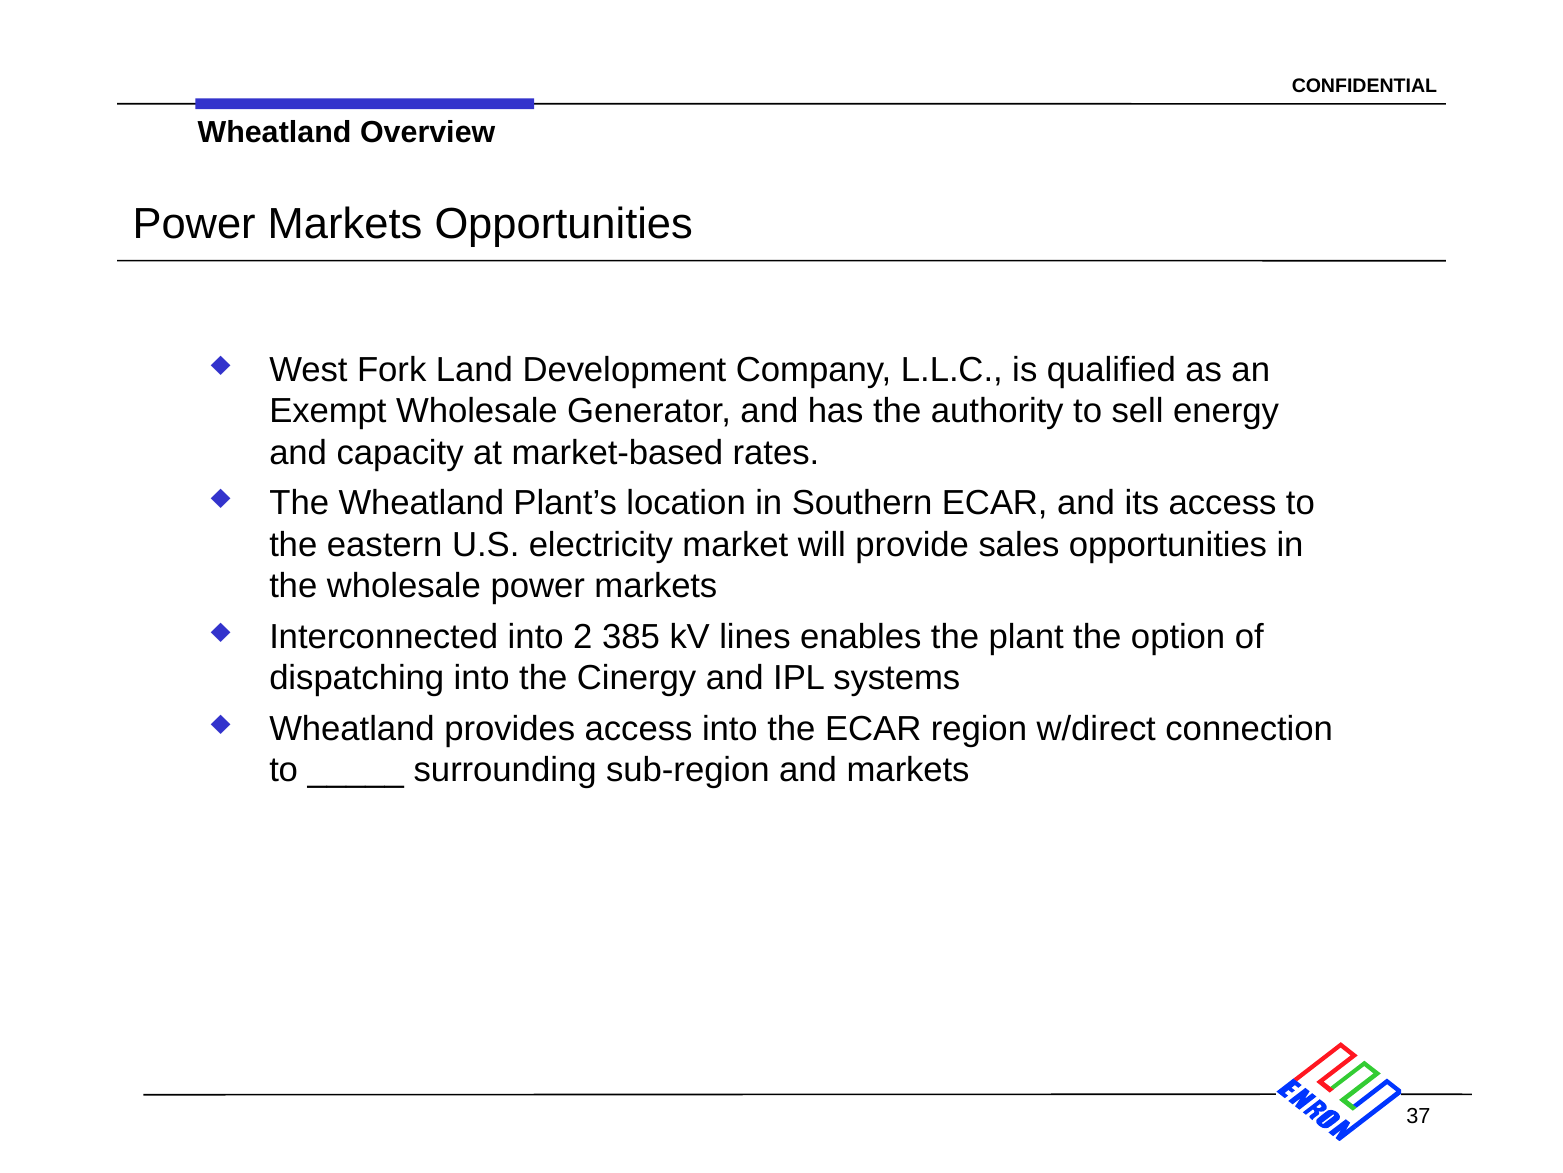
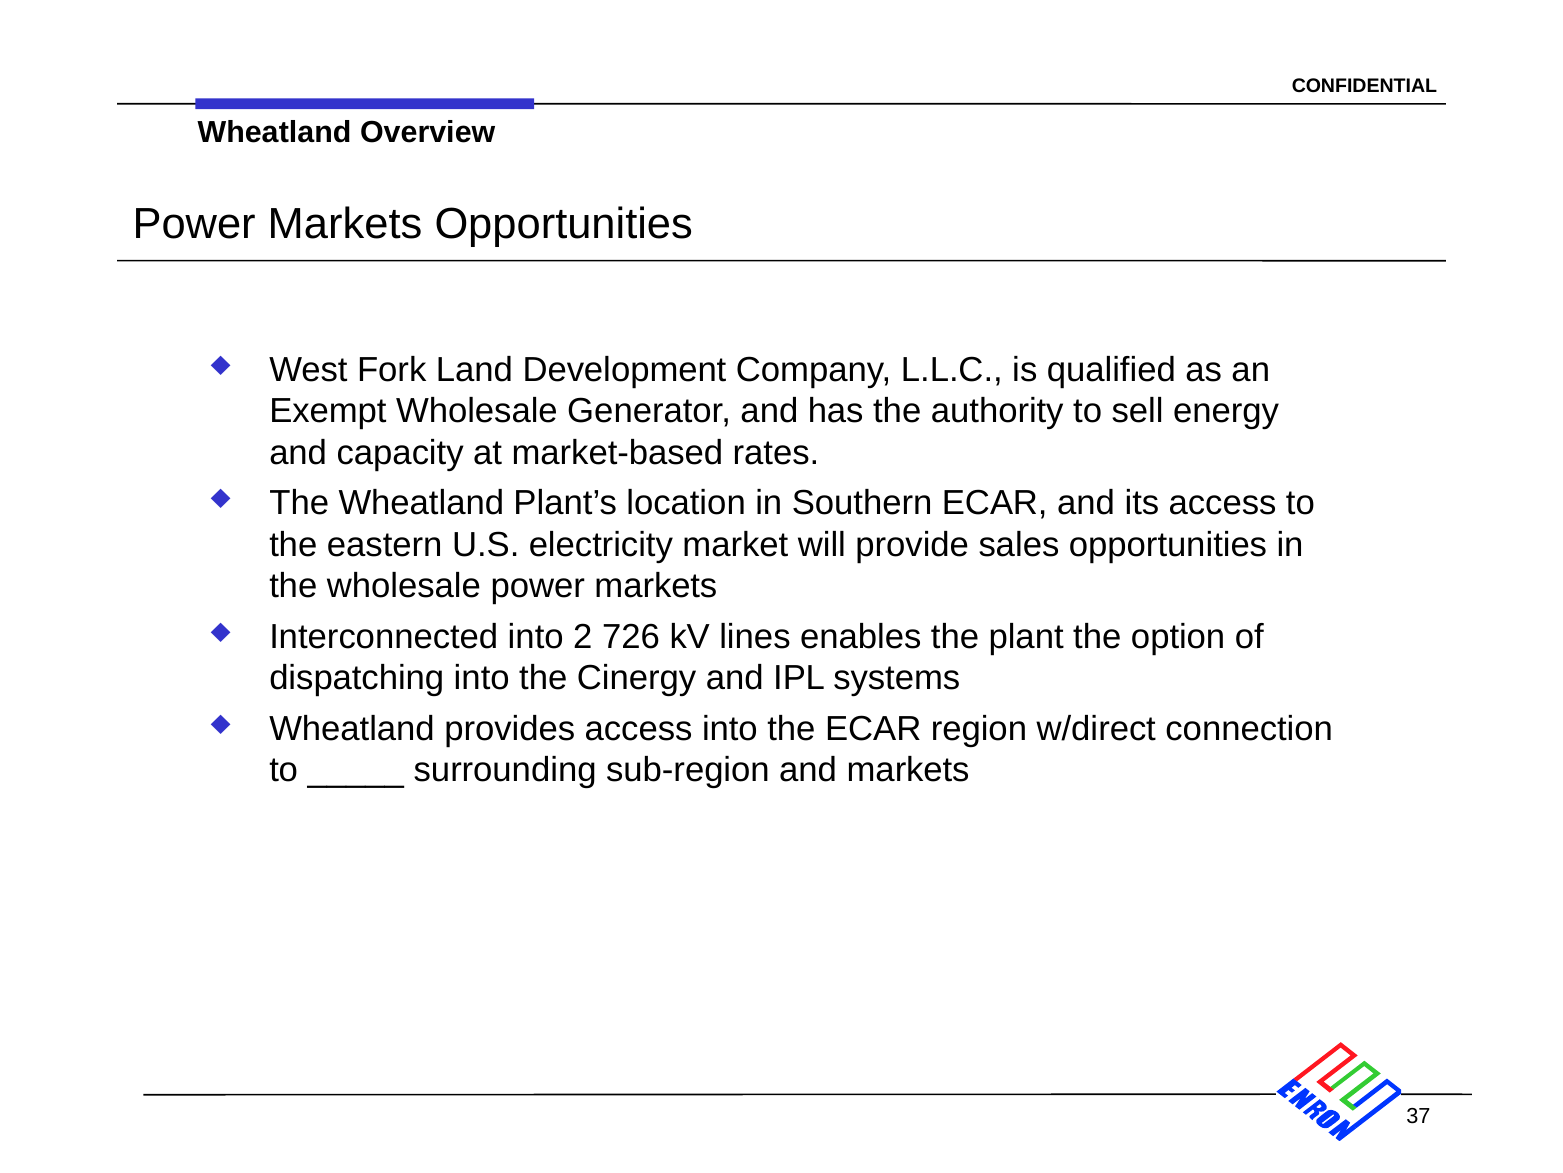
385: 385 -> 726
